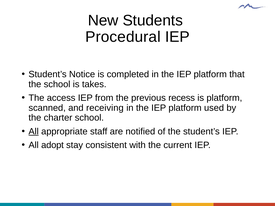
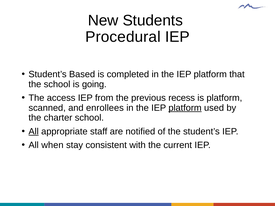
Notice: Notice -> Based
takes: takes -> going
receiving: receiving -> enrollees
platform at (185, 108) underline: none -> present
adopt: adopt -> when
